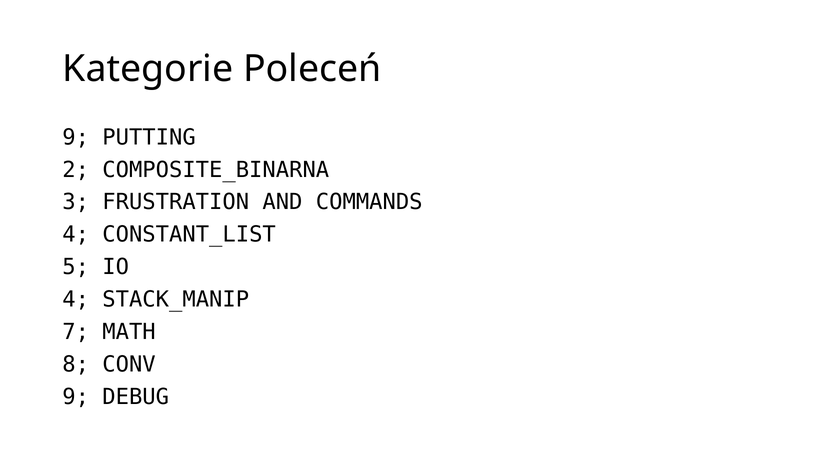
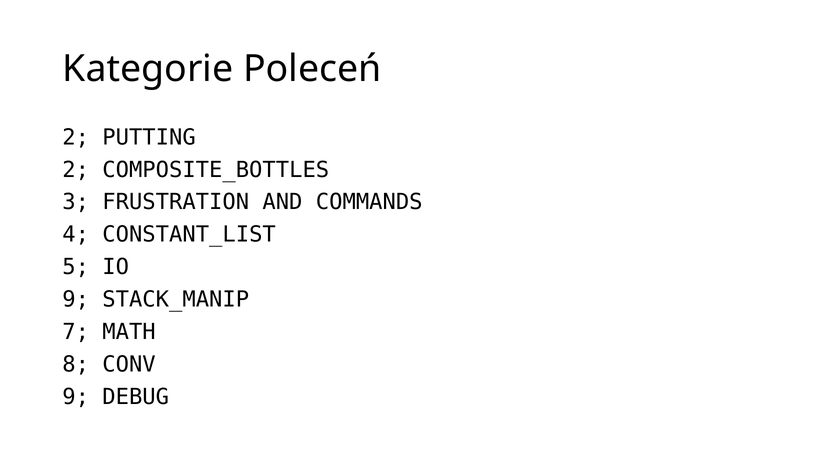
9 at (76, 137): 9 -> 2
COMPOSITE_BINARNA: COMPOSITE_BINARNA -> COMPOSITE_BOTTLES
4 at (76, 300): 4 -> 9
